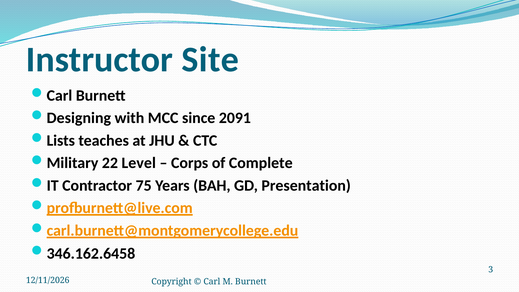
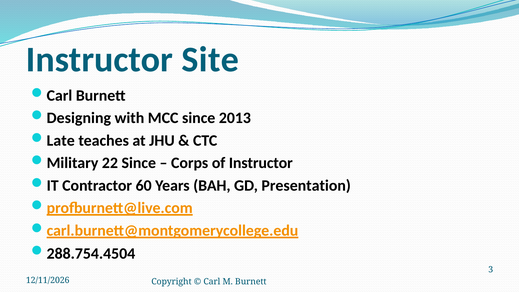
2091: 2091 -> 2013
Lists: Lists -> Late
22 Level: Level -> Since
of Complete: Complete -> Instructor
75: 75 -> 60
346.162.6458: 346.162.6458 -> 288.754.4504
